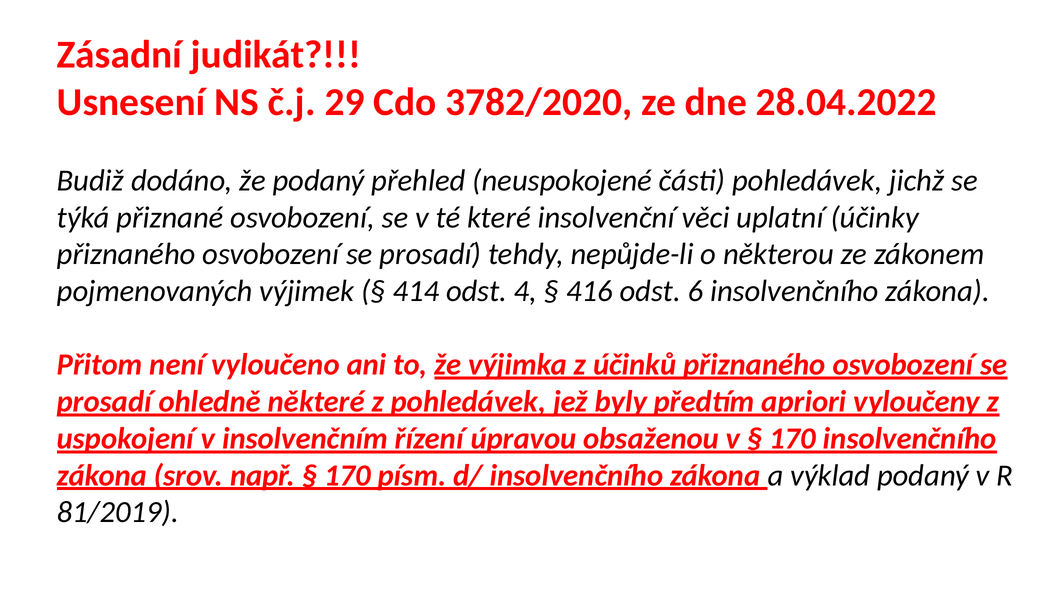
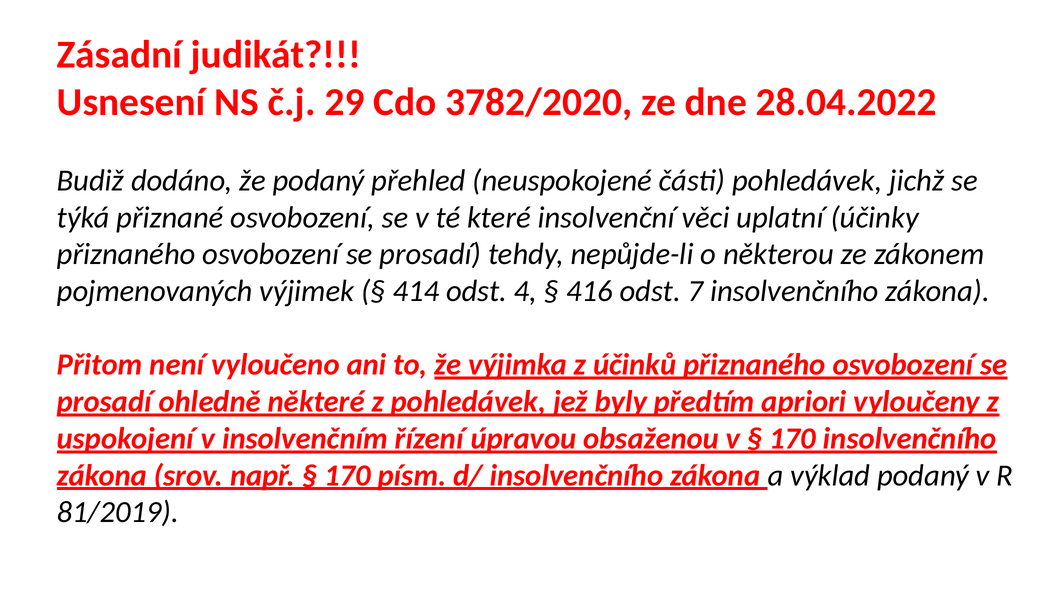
6: 6 -> 7
